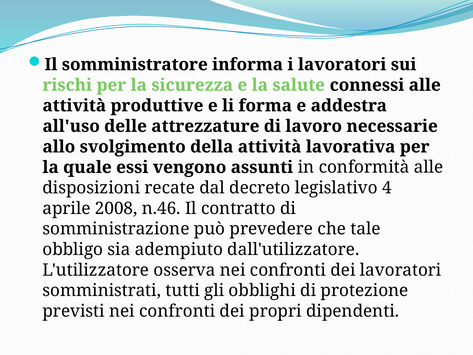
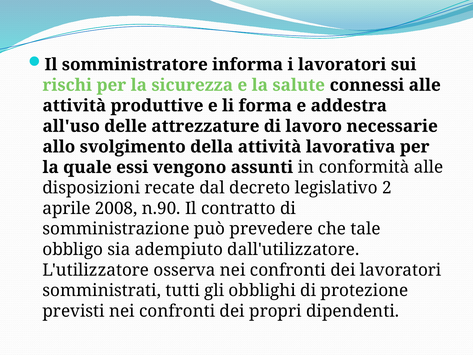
4: 4 -> 2
n.46: n.46 -> n.90
